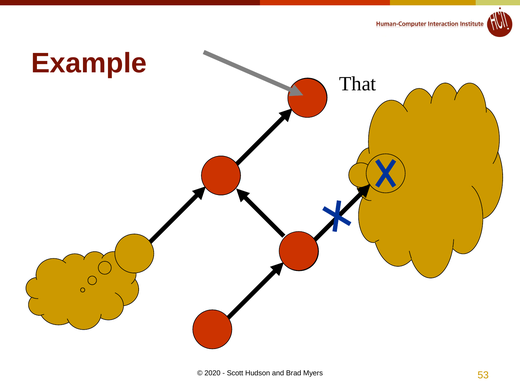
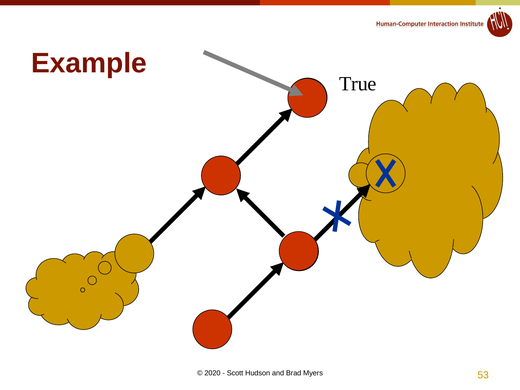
That: That -> True
